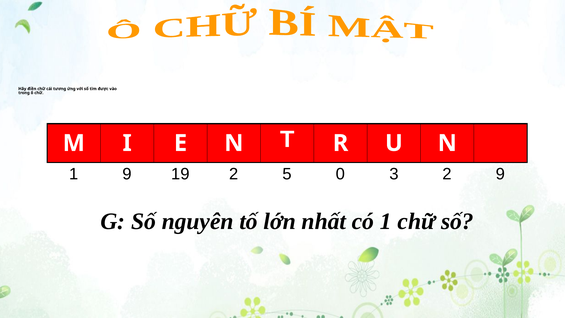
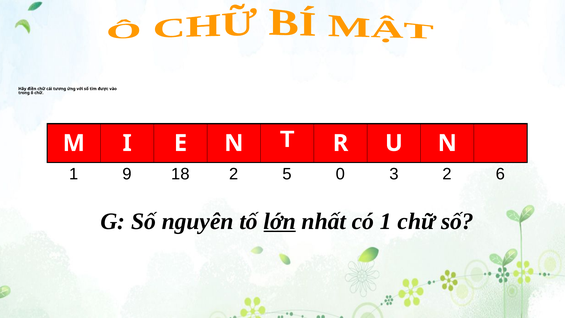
19: 19 -> 18
2 9: 9 -> 6
lớn underline: none -> present
